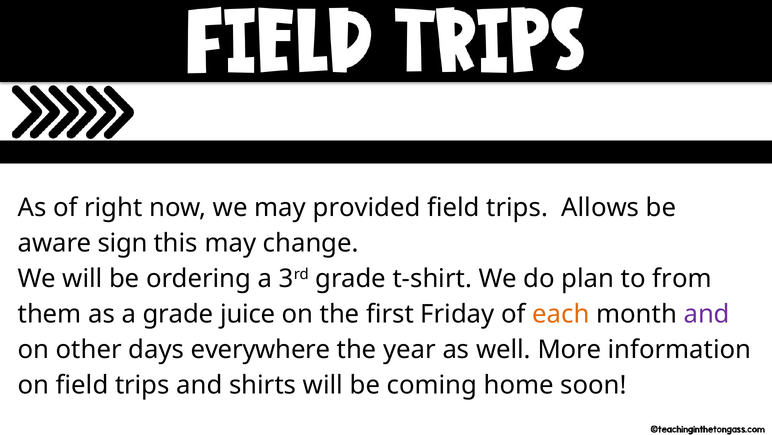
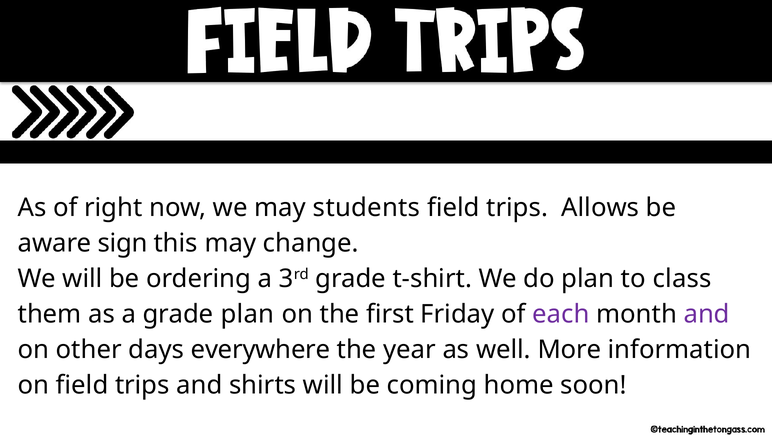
provided: provided -> students
from: from -> class
grade juice: juice -> plan
each colour: orange -> purple
